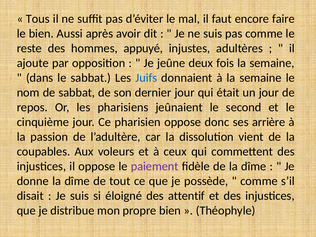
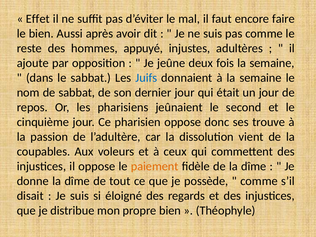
Tous: Tous -> Effet
arrière: arrière -> trouve
paiement colour: purple -> orange
attentif: attentif -> regards
